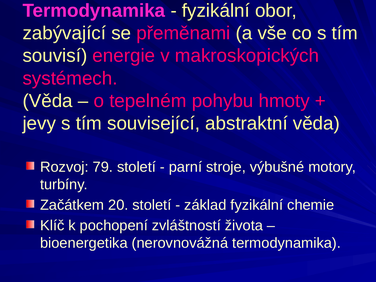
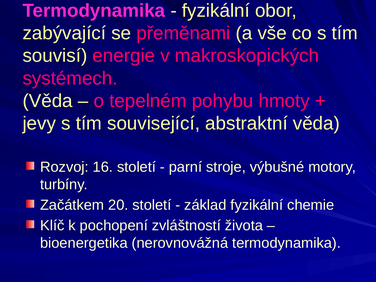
79: 79 -> 16
